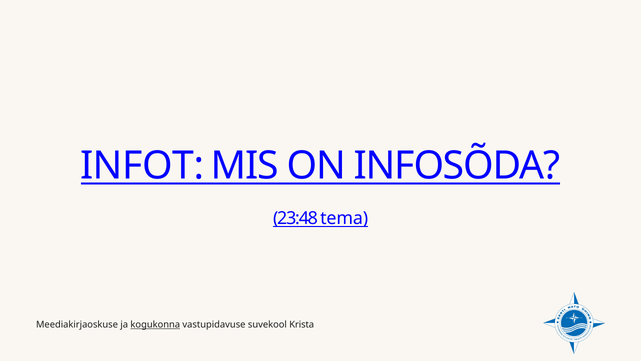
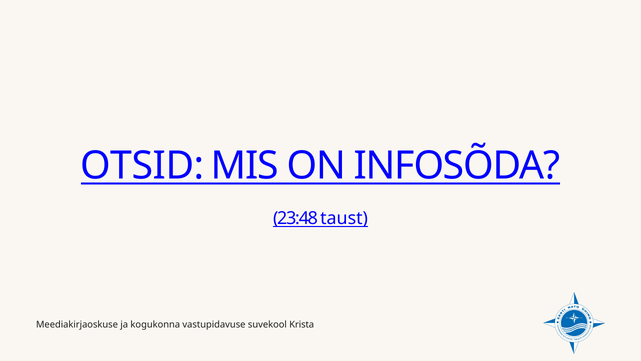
INFOT: INFOT -> OTSID
tema: tema -> taust
kogukonna underline: present -> none
